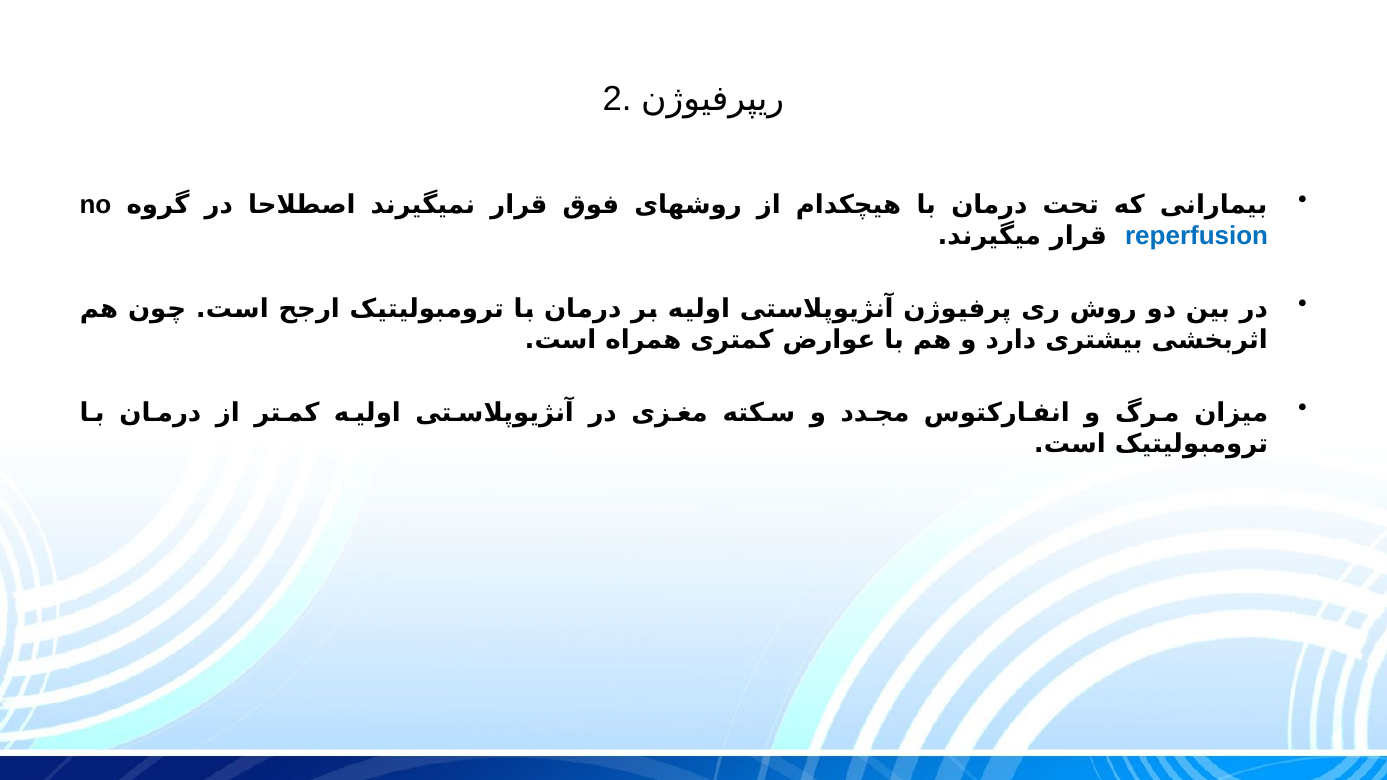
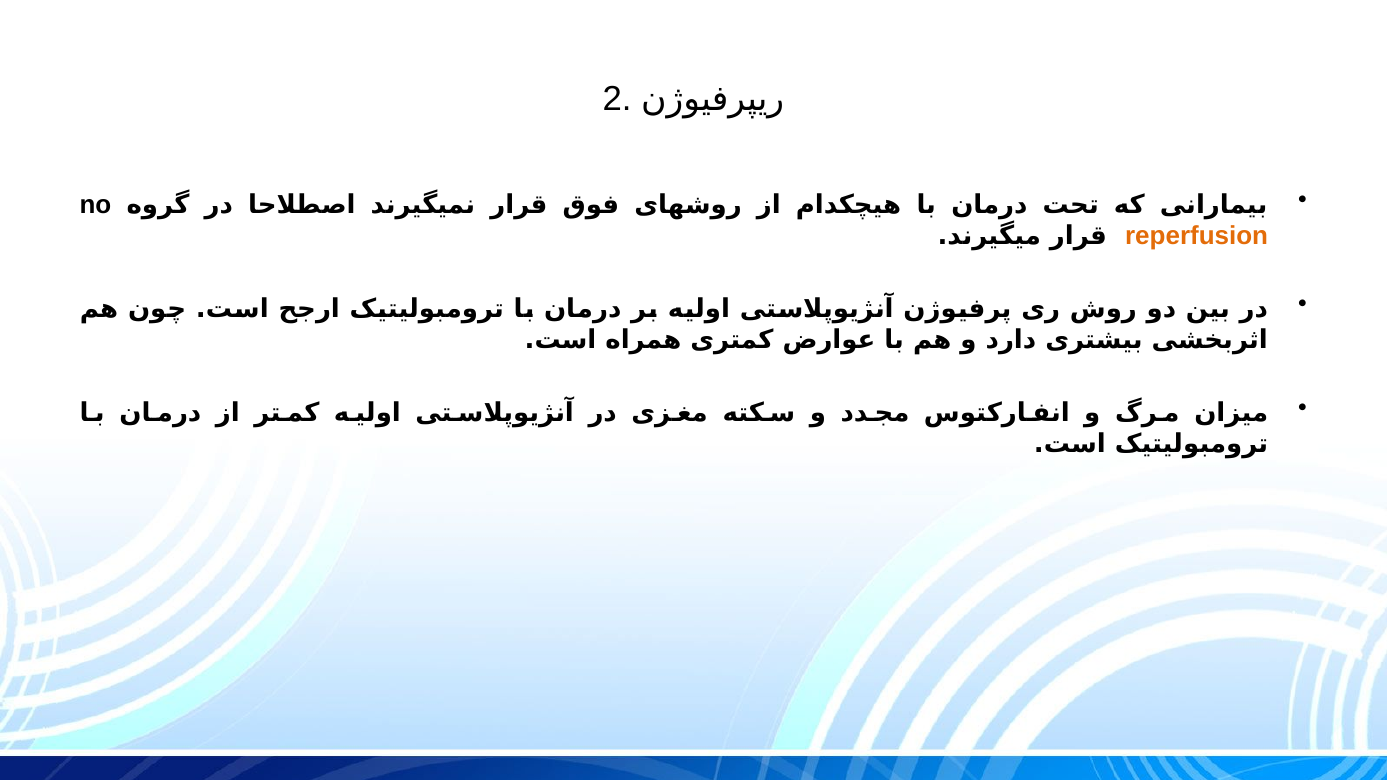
reperfusion colour: blue -> orange
